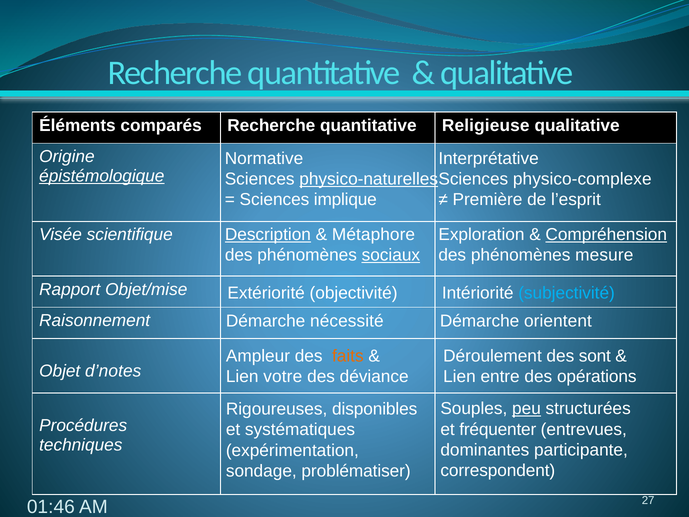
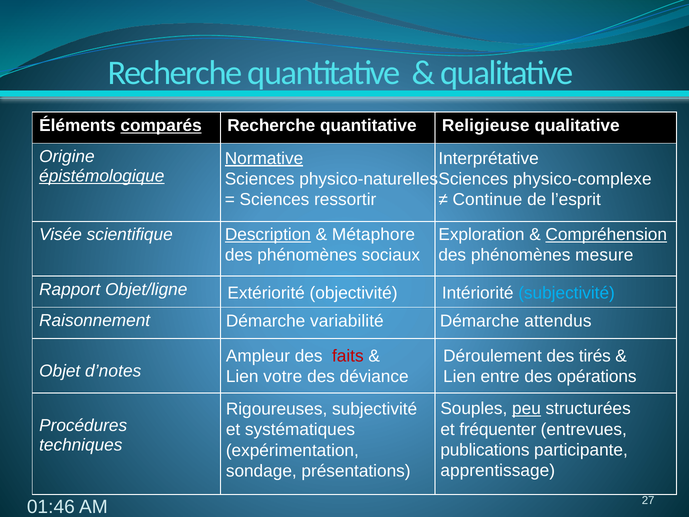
comparés underline: none -> present
Normative underline: none -> present
physico-naturelles underline: present -> none
implique: implique -> ressortir
Première: Première -> Continue
sociaux underline: present -> none
Objet/mise: Objet/mise -> Objet/ligne
nécessité: nécessité -> variabilité
orientent: orientent -> attendus
faits colour: orange -> red
sont: sont -> tirés
Rigoureuses disponibles: disponibles -> subjectivité
dominantes: dominantes -> publications
correspondent: correspondent -> apprentissage
problématiser: problématiser -> présentations
